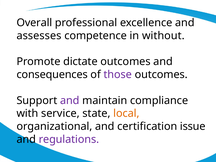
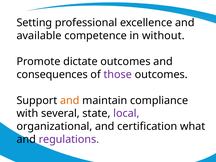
Overall: Overall -> Setting
assesses: assesses -> available
and at (70, 100) colour: purple -> orange
service: service -> several
local colour: orange -> purple
issue: issue -> what
